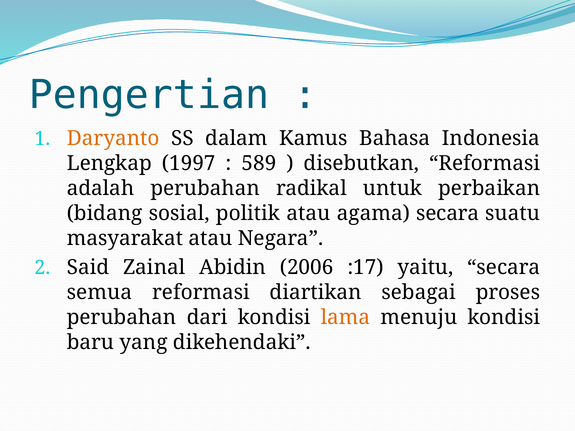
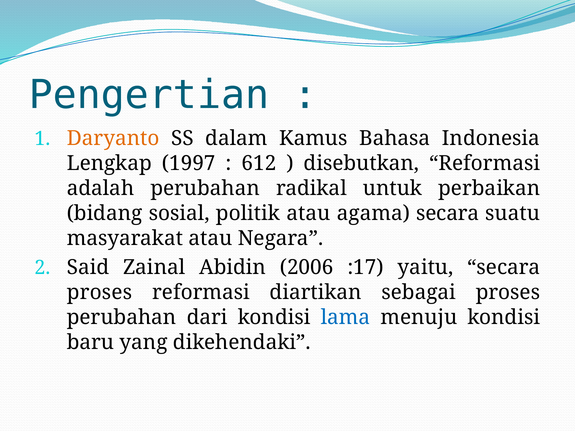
589: 589 -> 612
semua at (99, 292): semua -> proses
lama colour: orange -> blue
